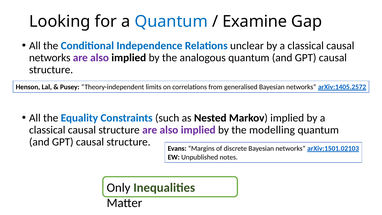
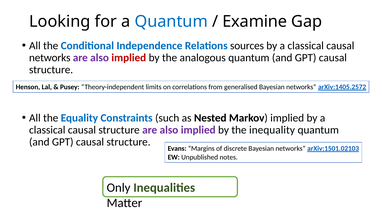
unclear: unclear -> sources
implied at (129, 58) colour: black -> red
modelling: modelling -> inequality
